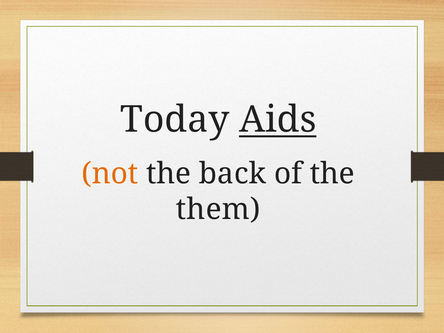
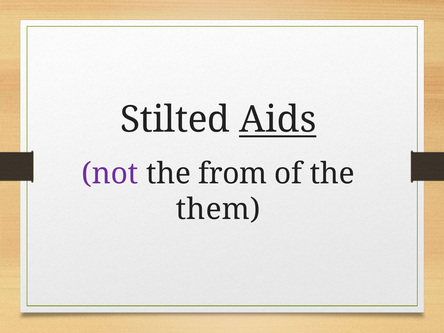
Today: Today -> Stilted
not colour: orange -> purple
back: back -> from
